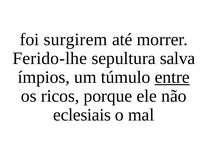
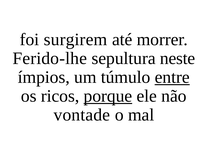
salva: salva -> neste
porque underline: none -> present
eclesiais: eclesiais -> vontade
